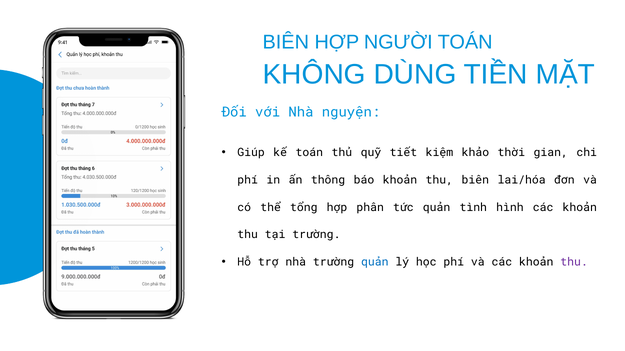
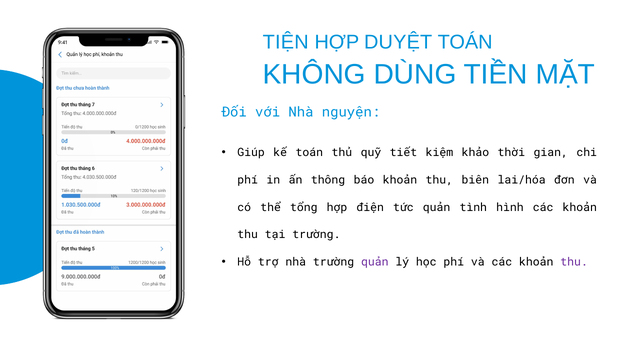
BIÊN at (286, 42): BIÊN -> TIỆN
NGƯỜI: NGƯỜI -> DUYỆT
phân: phân -> điện
quản at (375, 263) colour: blue -> purple
